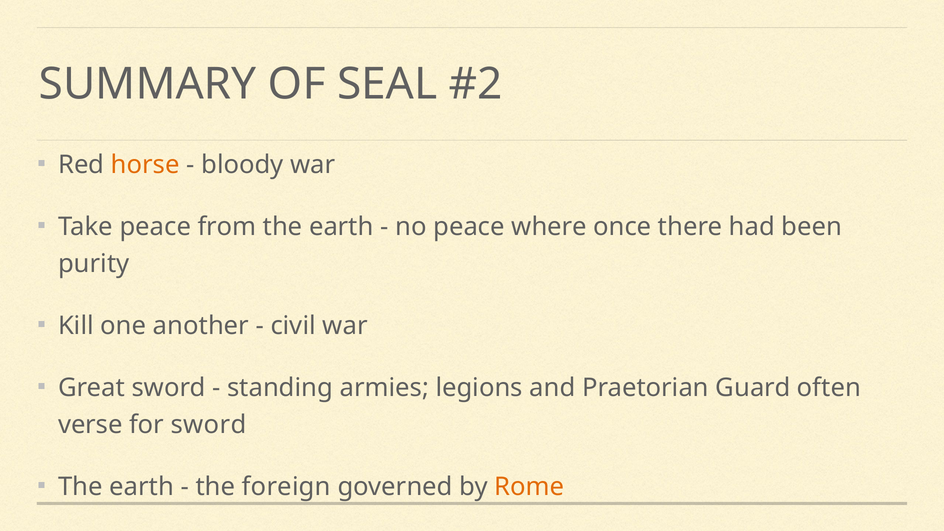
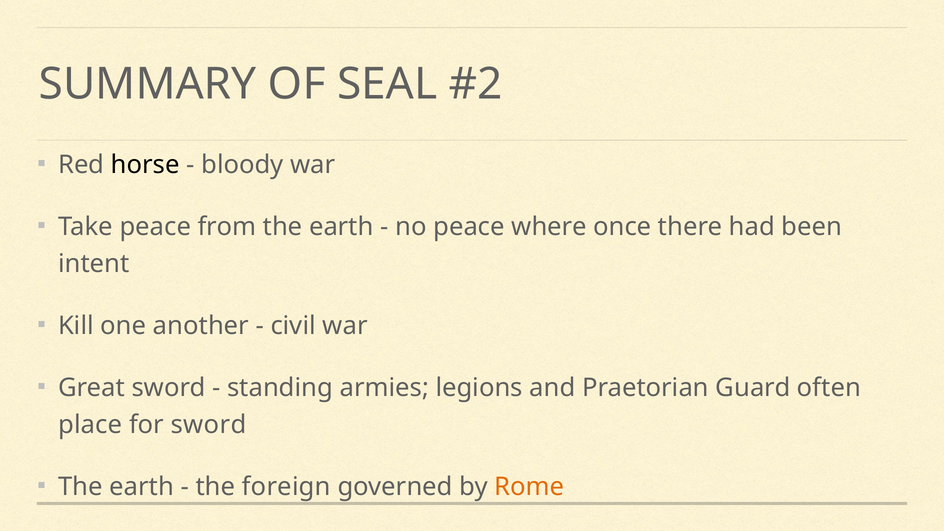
horse colour: orange -> black
purity: purity -> intent
verse: verse -> place
